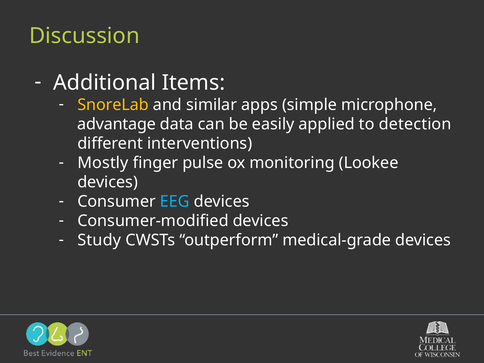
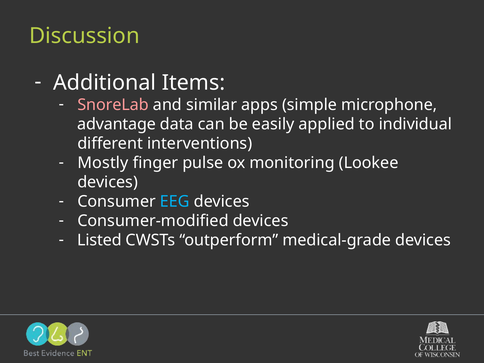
SnoreLab colour: yellow -> pink
detection: detection -> individual
Study: Study -> Listed
